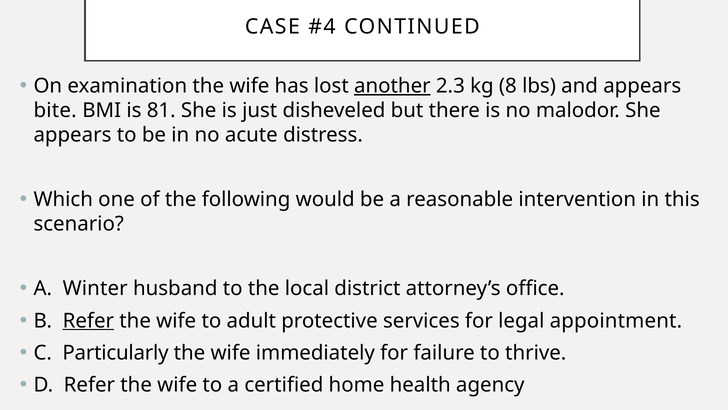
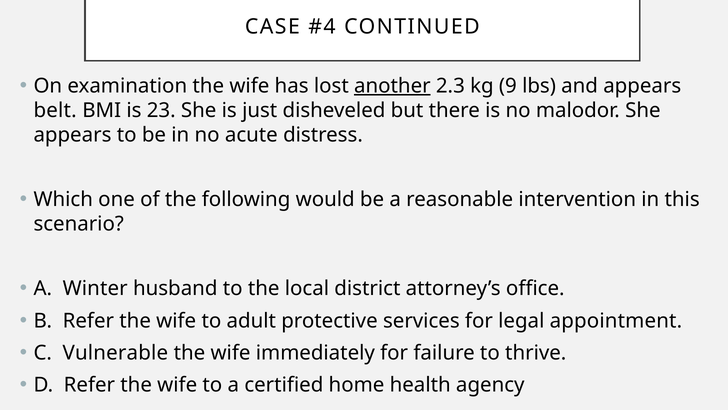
8: 8 -> 9
bite: bite -> belt
81: 81 -> 23
Refer at (88, 320) underline: present -> none
Particularly: Particularly -> Vulnerable
